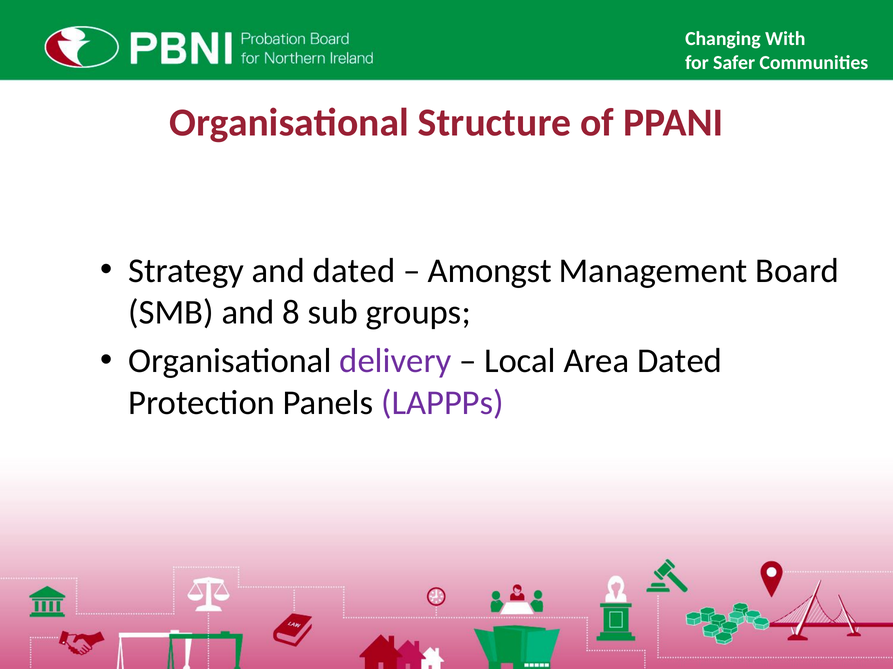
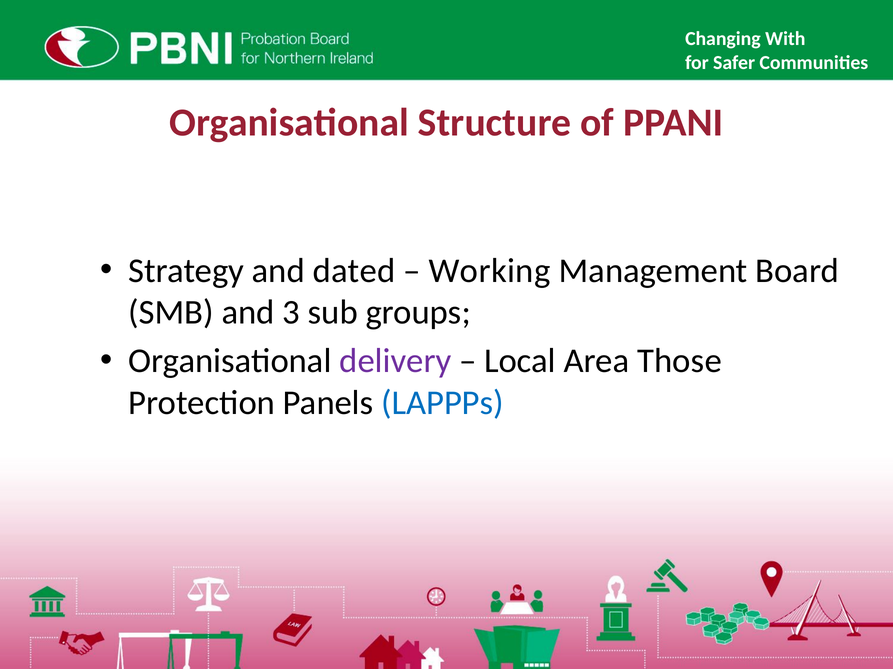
Amongst: Amongst -> Working
8: 8 -> 3
Area Dated: Dated -> Those
LAPPPs colour: purple -> blue
